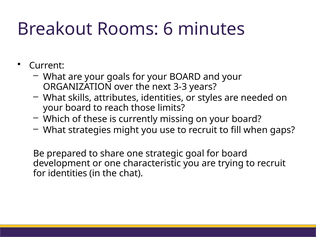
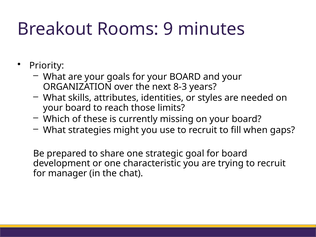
6: 6 -> 9
Current: Current -> Priority
3-3: 3-3 -> 8-3
for identities: identities -> manager
